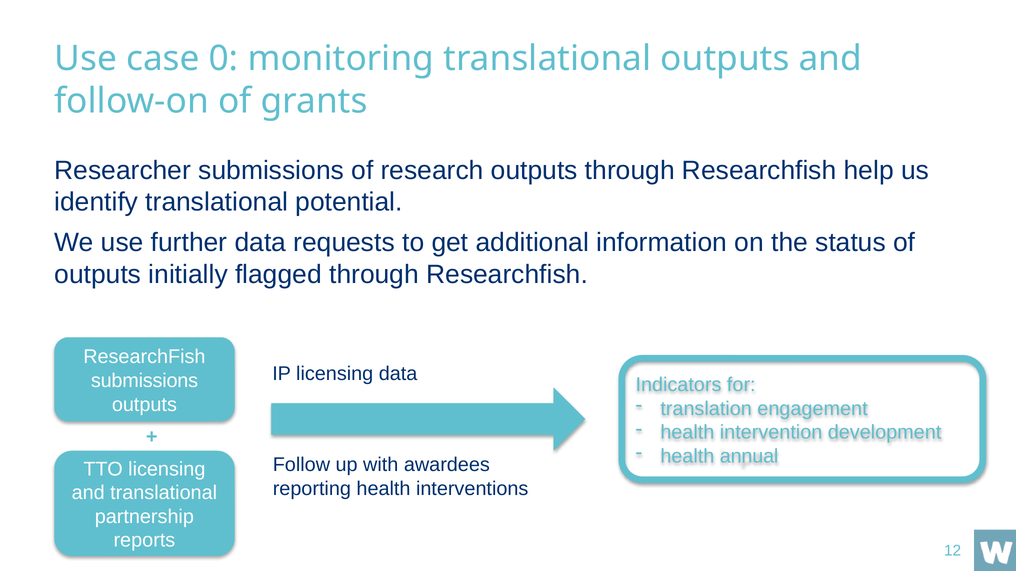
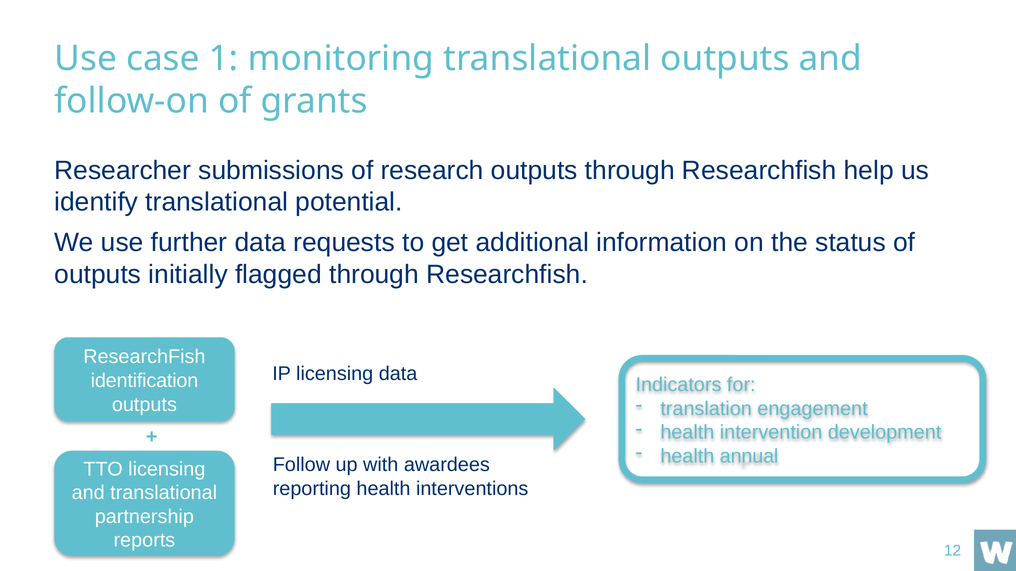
0: 0 -> 1
submissions at (145, 381): submissions -> identification
